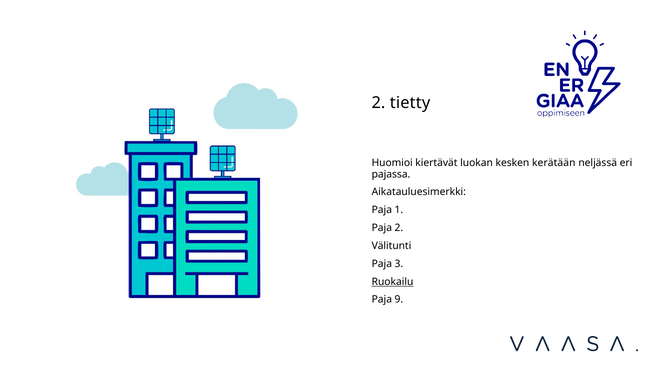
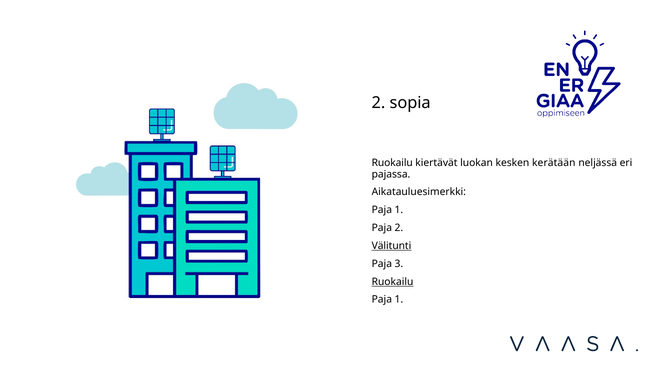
tietty: tietty -> sopia
Huomioi at (392, 163): Huomioi -> Ruokailu
Välitunti underline: none -> present
9 at (399, 300): 9 -> 1
